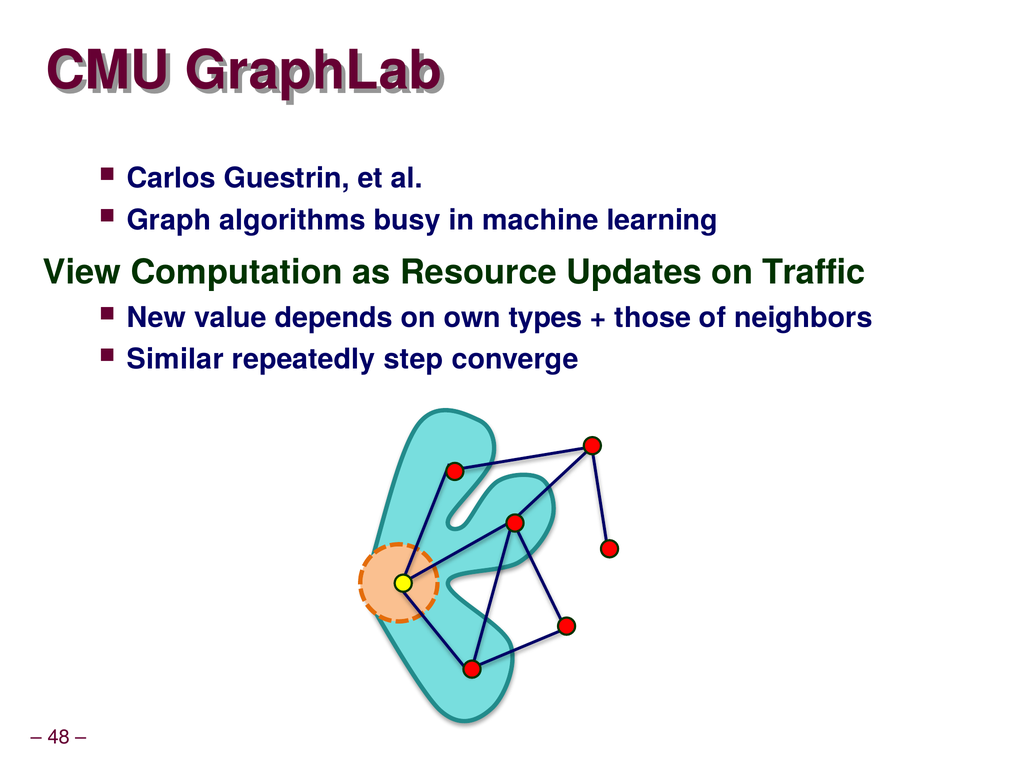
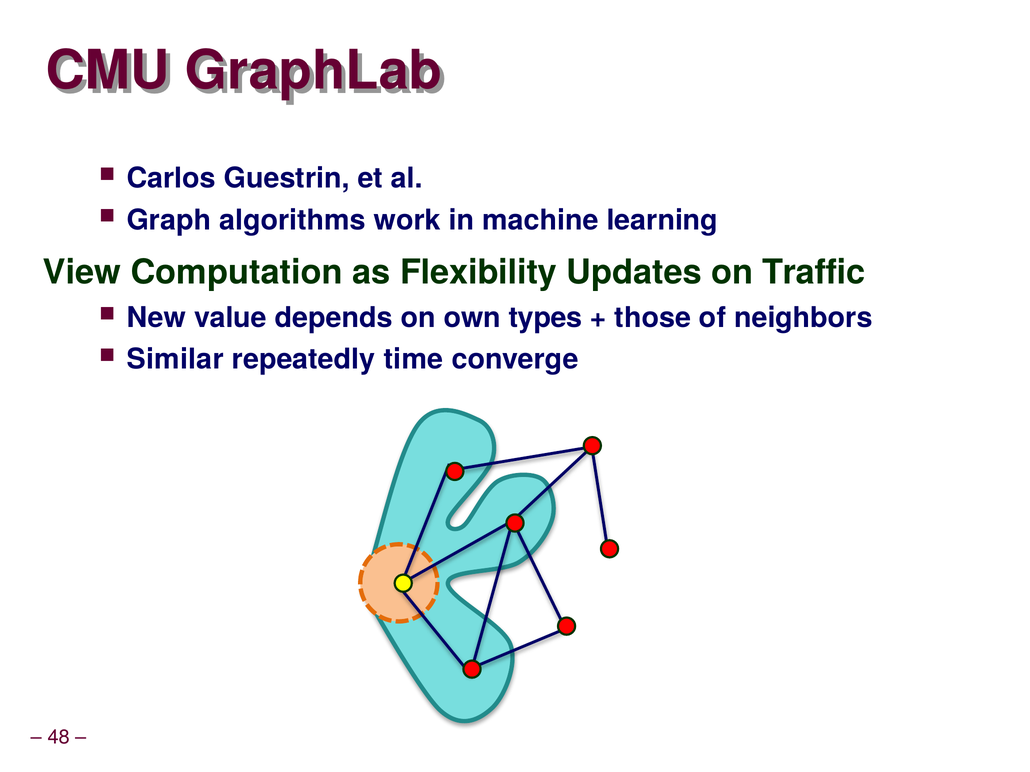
busy: busy -> work
Resource: Resource -> Flexibility
step: step -> time
